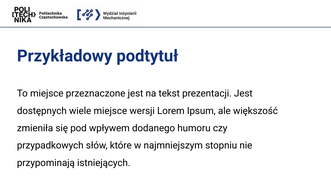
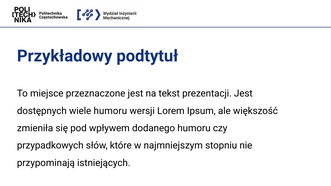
wiele miejsce: miejsce -> humoru
